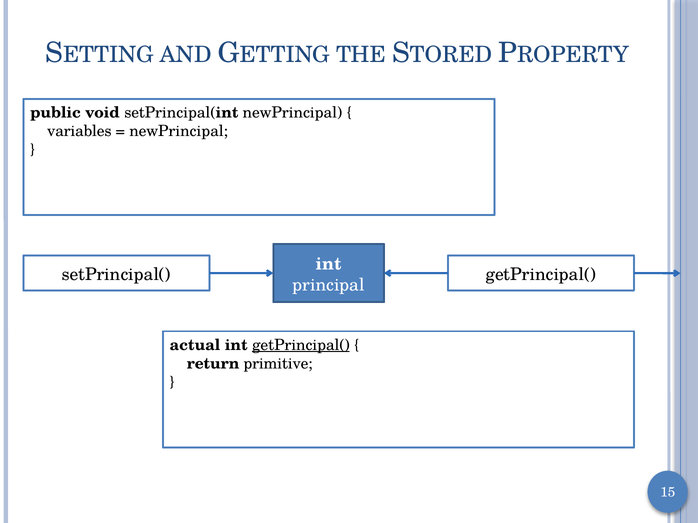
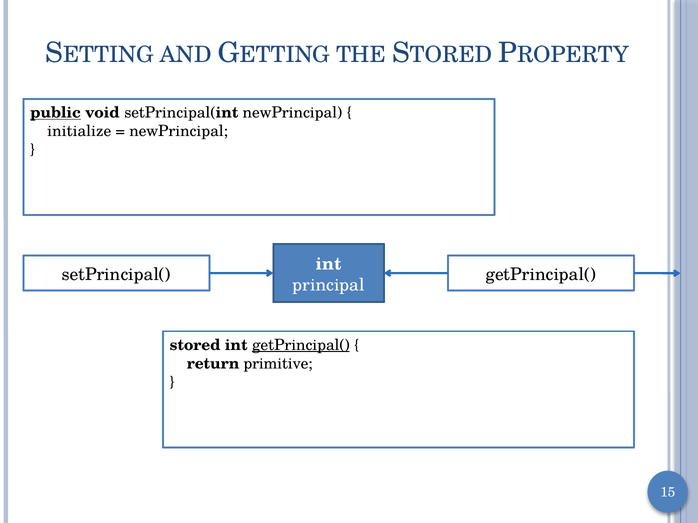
public underline: none -> present
variables: variables -> initialize
actual: actual -> stored
